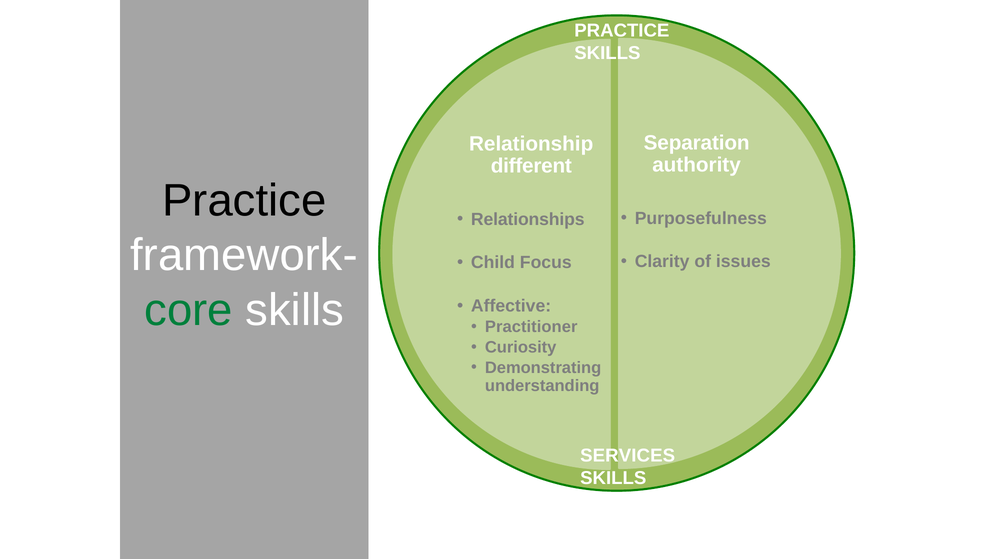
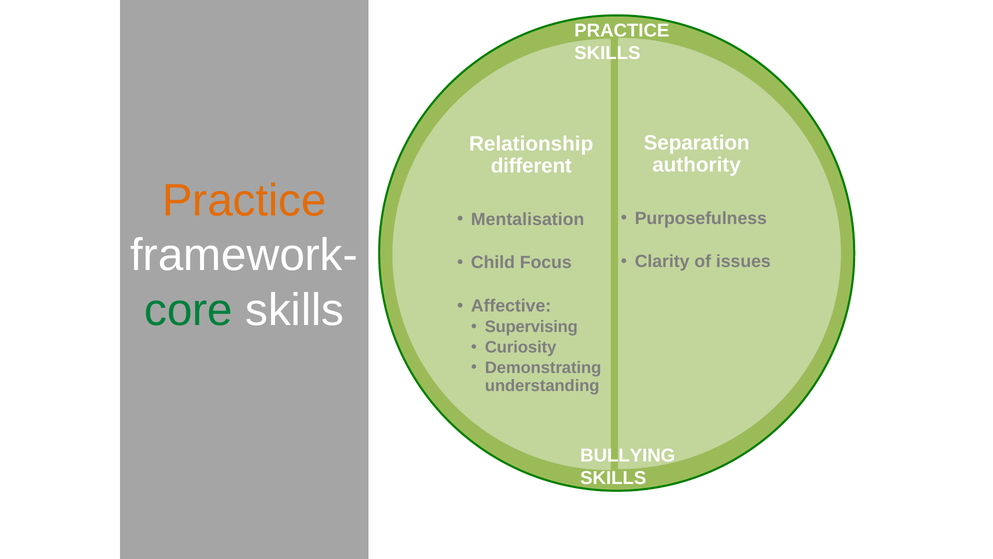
Practice at (244, 201) colour: black -> orange
Relationships: Relationships -> Mentalisation
Practitioner: Practitioner -> Supervising
SERVICES: SERVICES -> BULLYING
